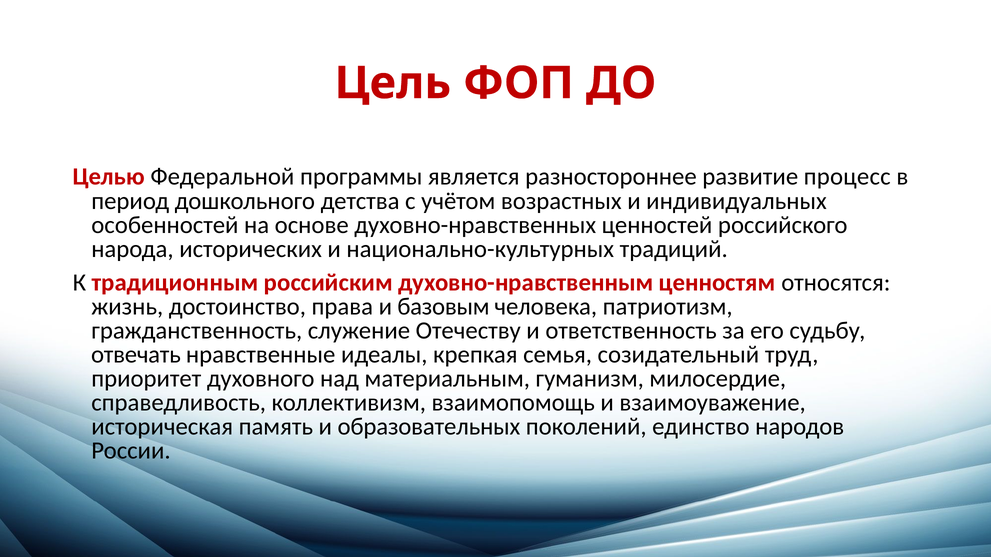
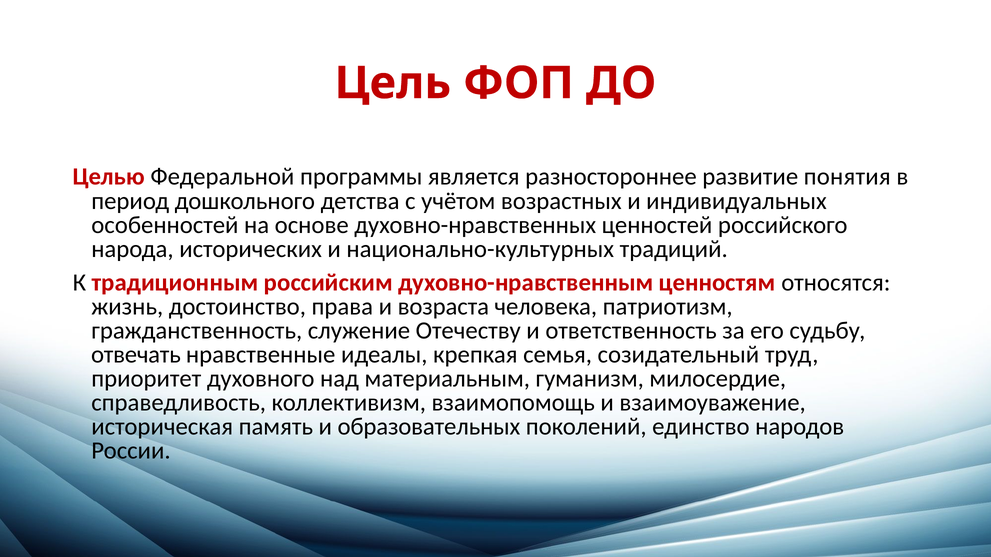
процесс: процесс -> понятия
базовым: базовым -> возраста
